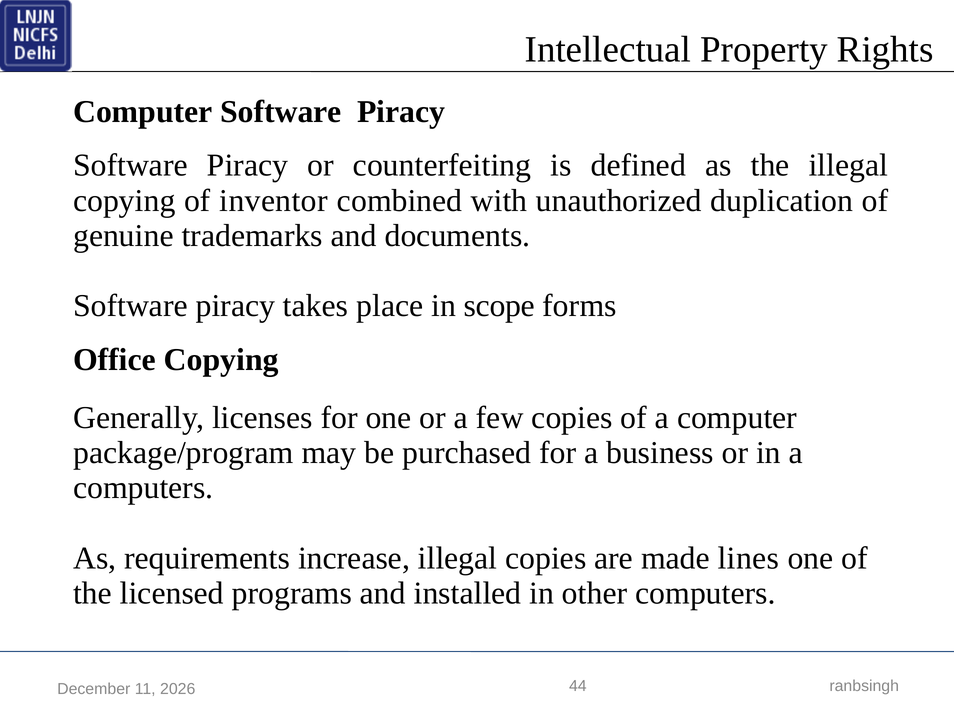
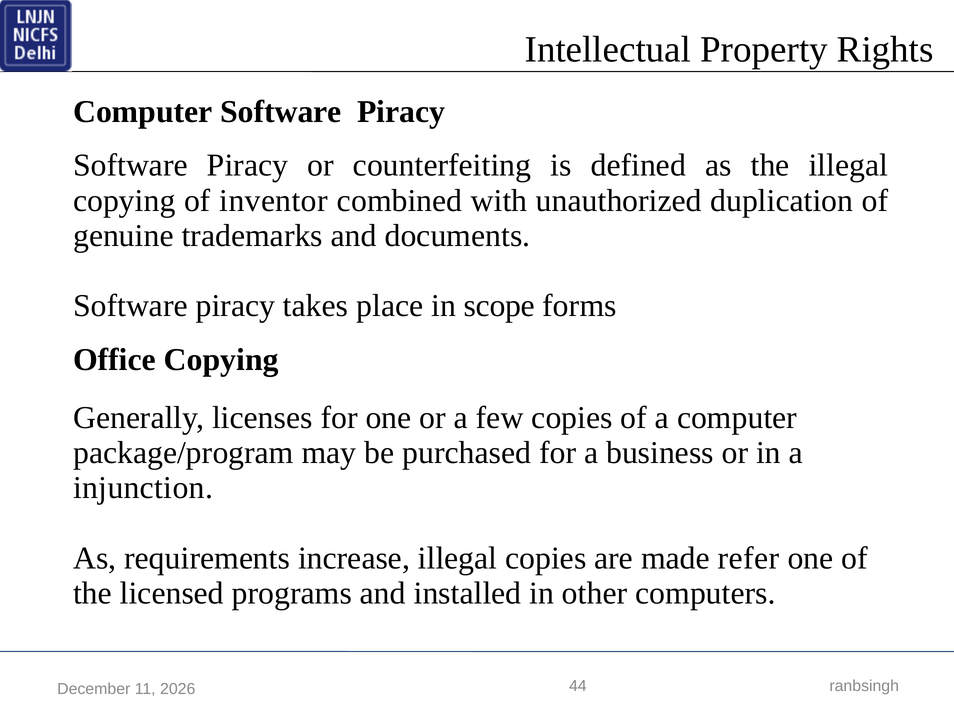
computers at (143, 488): computers -> injunction
lines: lines -> refer
